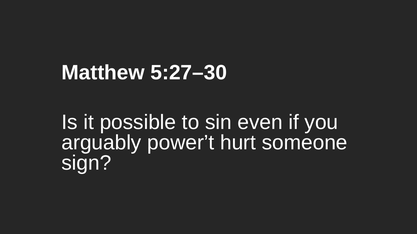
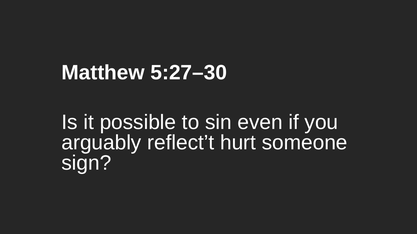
power’t: power’t -> reflect’t
